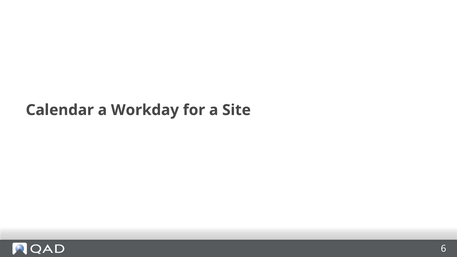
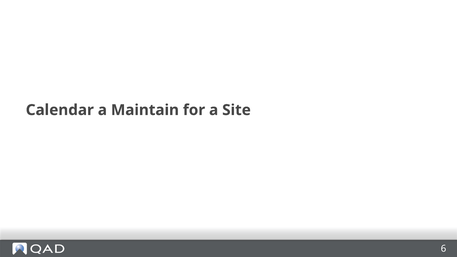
Workday: Workday -> Maintain
